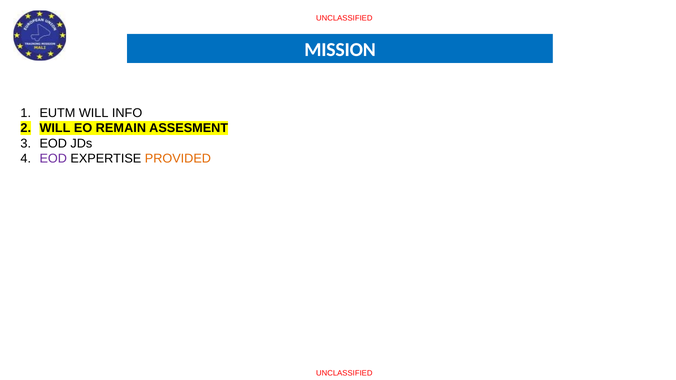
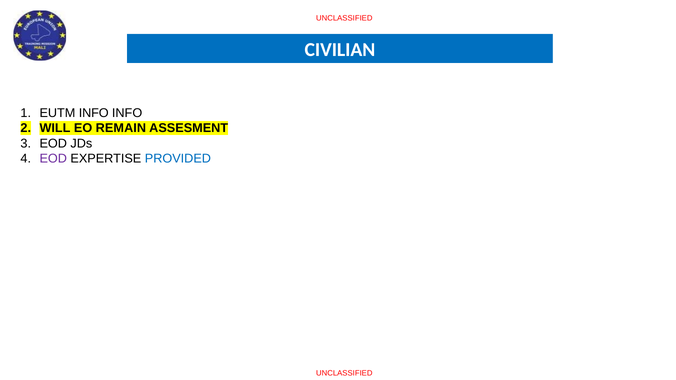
MISSION: MISSION -> CIVILIAN
EUTM WILL: WILL -> INFO
PROVIDED colour: orange -> blue
